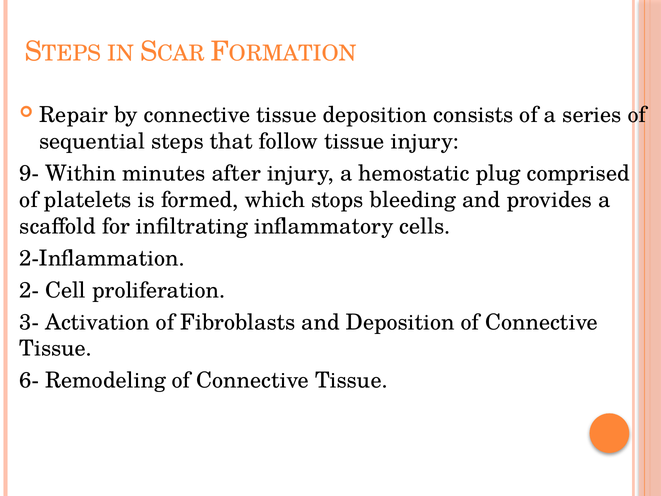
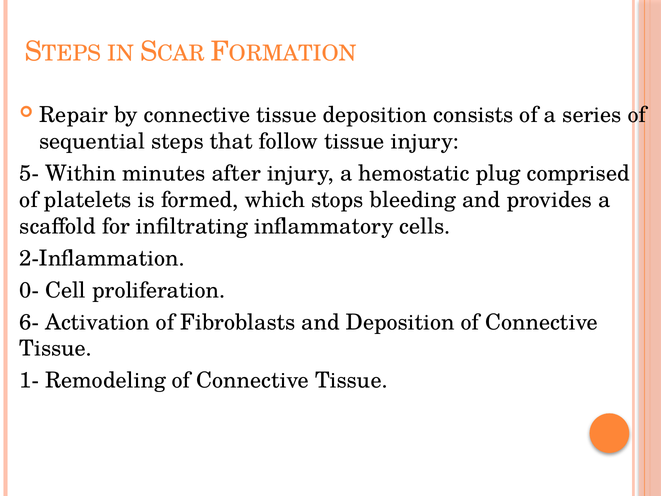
9-: 9- -> 5-
2-: 2- -> 0-
3-: 3- -> 6-
6-: 6- -> 1-
